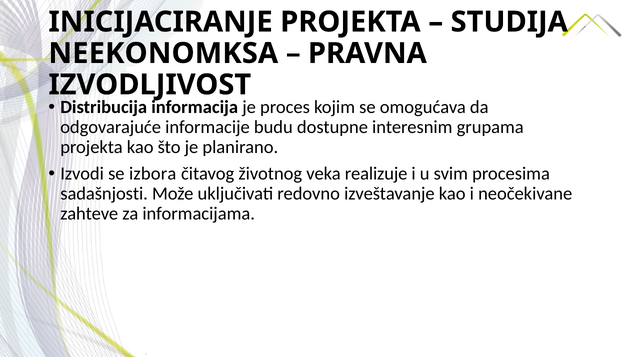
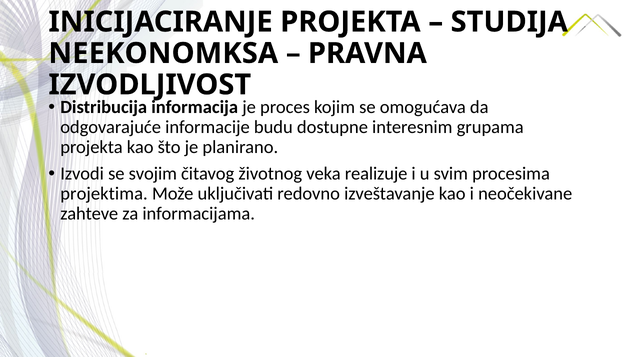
izbora: izbora -> svojim
sadašnjosti: sadašnjosti -> projektima
